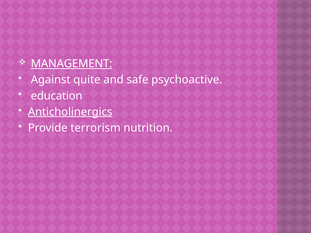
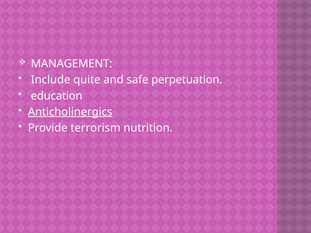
MANAGEMENT underline: present -> none
Against: Against -> Include
psychoactive: psychoactive -> perpetuation
